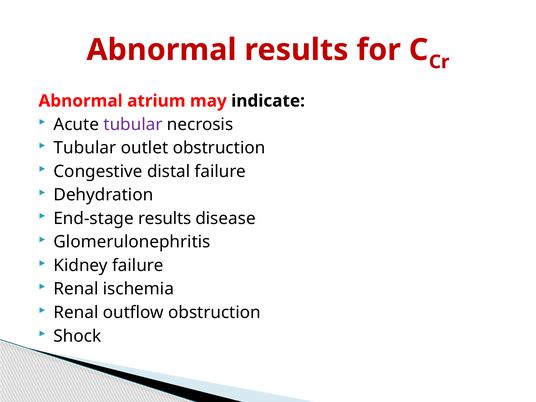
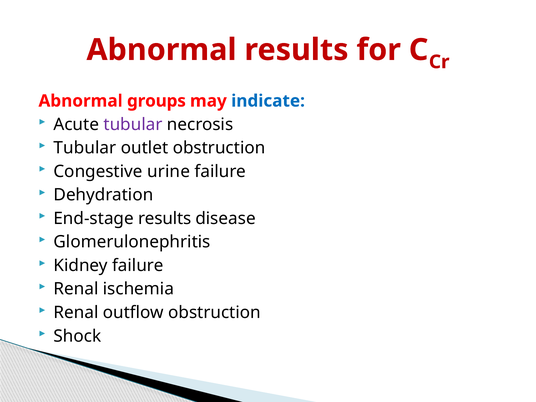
atrium: atrium -> groups
indicate colour: black -> blue
distal: distal -> urine
